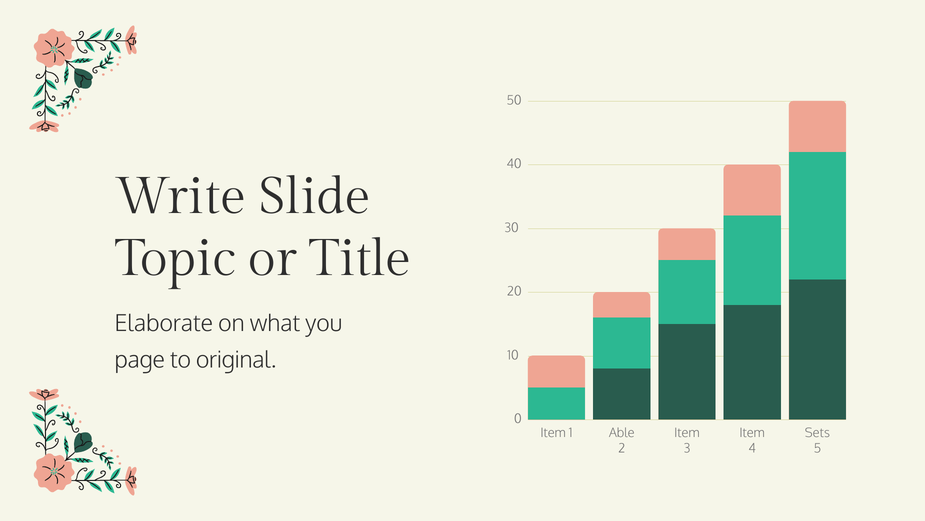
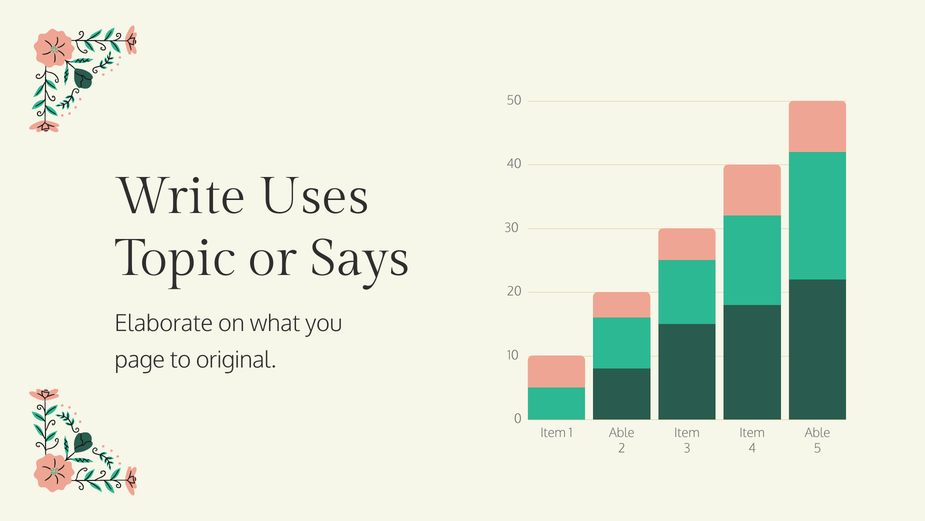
Slide: Slide -> Uses
Title: Title -> Says
Sets at (817, 432): Sets -> Able
